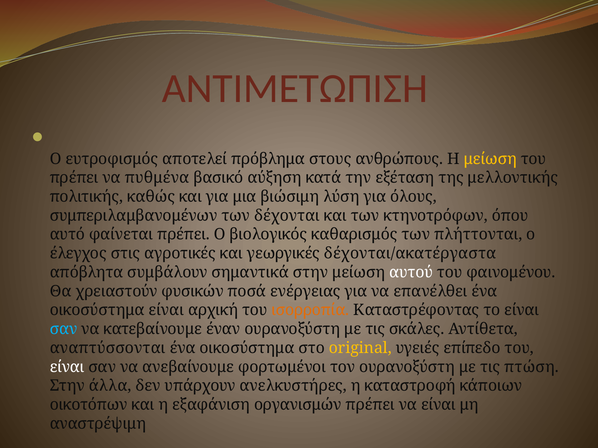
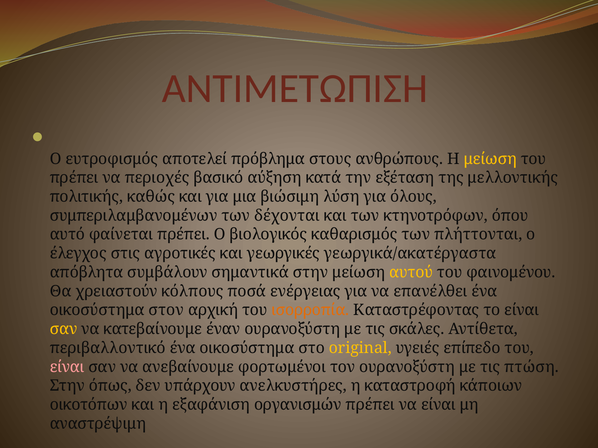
πυθμένα: πυθμένα -> περιοχές
δέχονται/ακατέργαστα: δέχονται/ακατέργαστα -> γεωργικά/ακατέργαστα
αυτού colour: white -> yellow
φυσικών: φυσικών -> κόλπους
οικοσύστημα είναι: είναι -> στον
σαν at (64, 329) colour: light blue -> yellow
αναπτύσσονται: αναπτύσσονται -> περιβαλλοντικό
είναι at (67, 367) colour: white -> pink
άλλα: άλλα -> όπως
